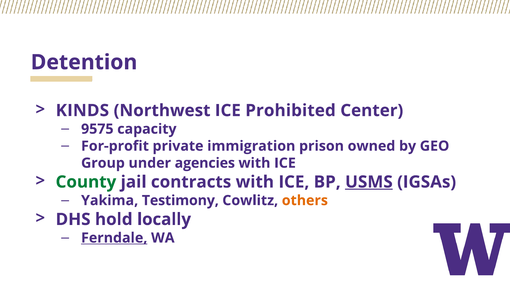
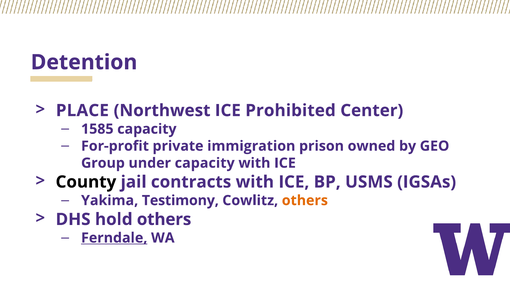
KINDS: KINDS -> PLACE
9575: 9575 -> 1585
under agencies: agencies -> capacity
County colour: green -> black
USMS underline: present -> none
hold locally: locally -> others
